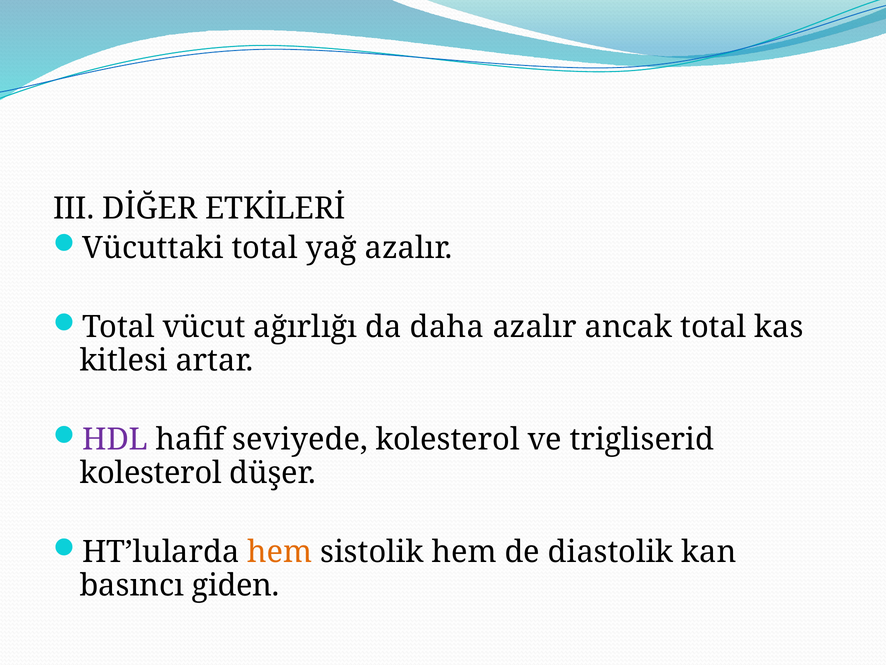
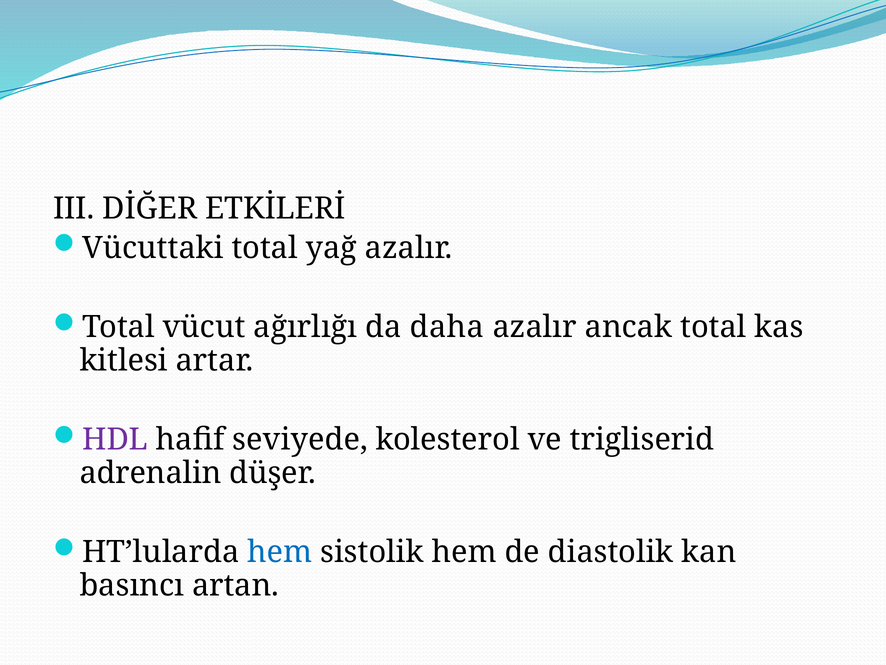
kolesterol at (151, 473): kolesterol -> adrenalin
hem at (280, 552) colour: orange -> blue
giden: giden -> artan
